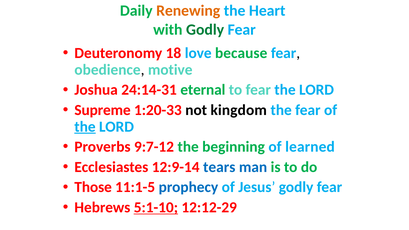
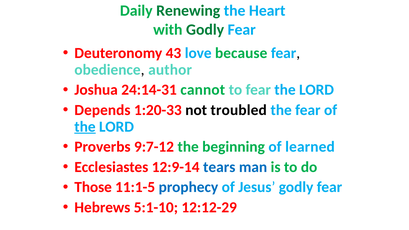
Renewing colour: orange -> green
18: 18 -> 43
motive: motive -> author
eternal: eternal -> cannot
Supreme: Supreme -> Depends
kingdom: kingdom -> troubled
5:1-10 underline: present -> none
